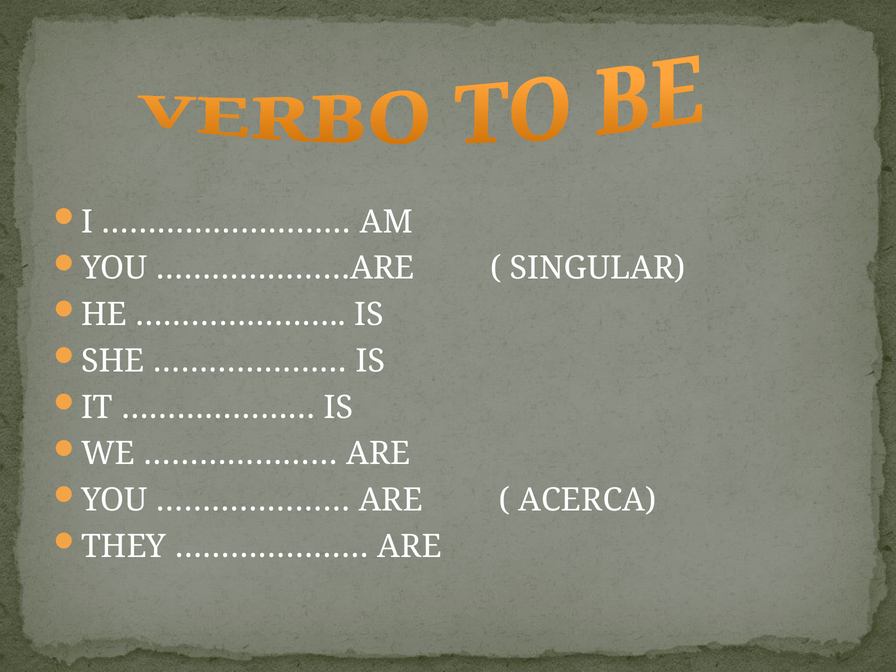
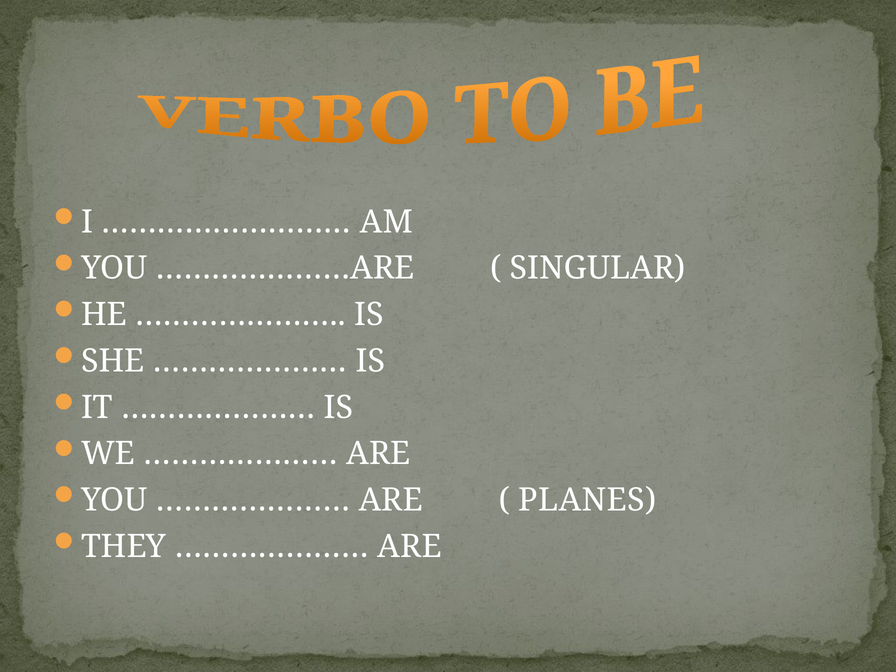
ACERCA: ACERCA -> PLANES
